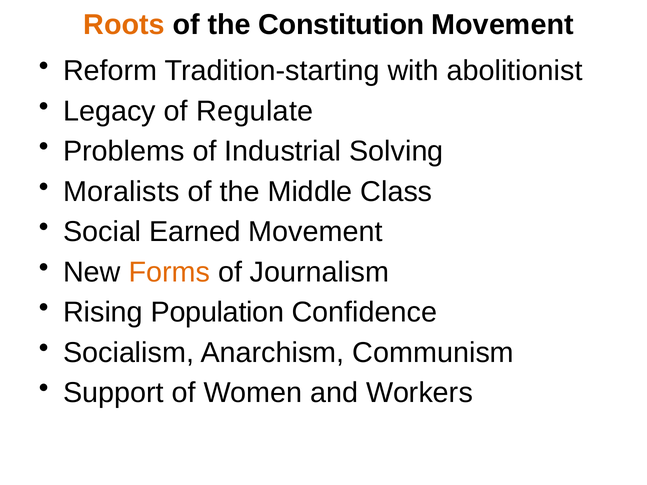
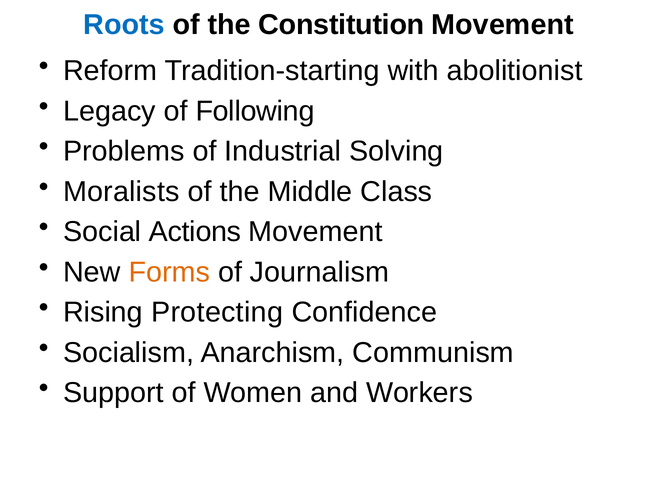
Roots colour: orange -> blue
Regulate: Regulate -> Following
Earned: Earned -> Actions
Population: Population -> Protecting
